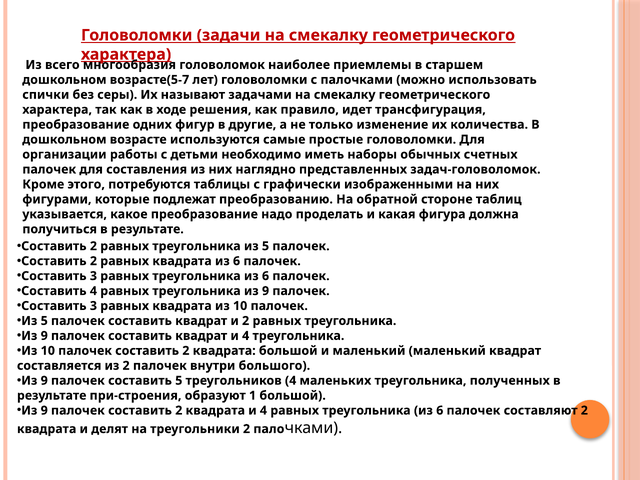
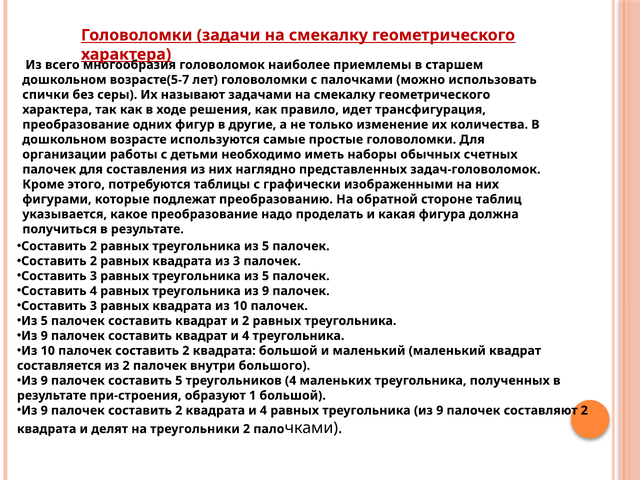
квадрата из 6: 6 -> 3
6 at (266, 276): 6 -> 5
6 at (440, 410): 6 -> 9
